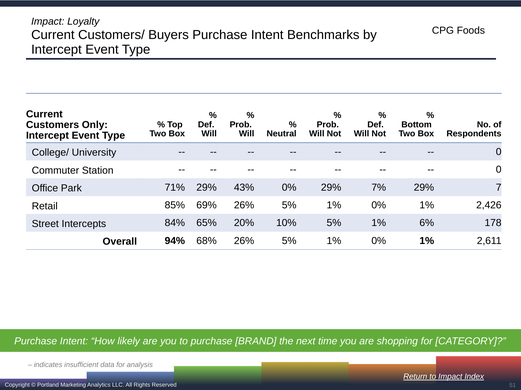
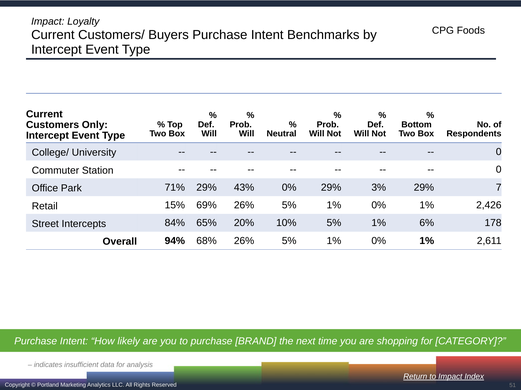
7%: 7% -> 3%
85%: 85% -> 15%
